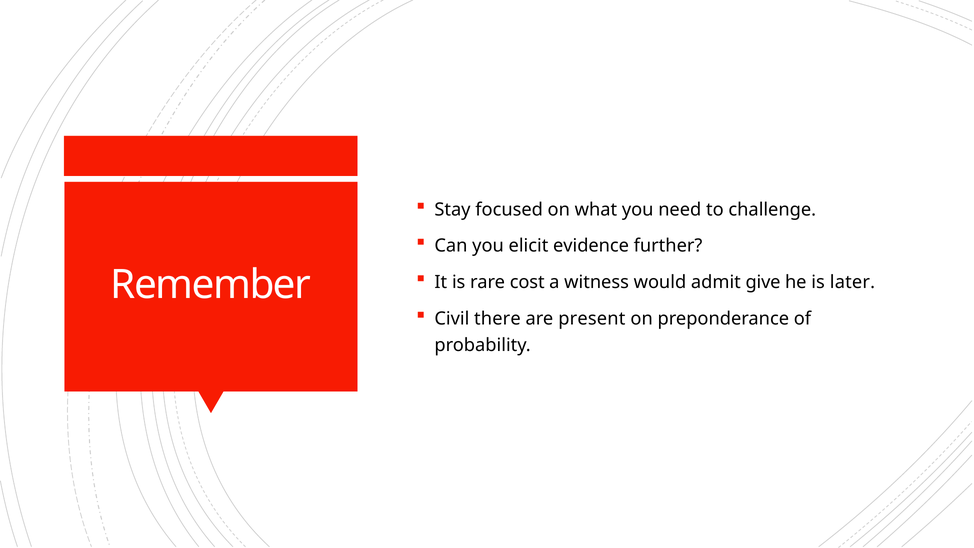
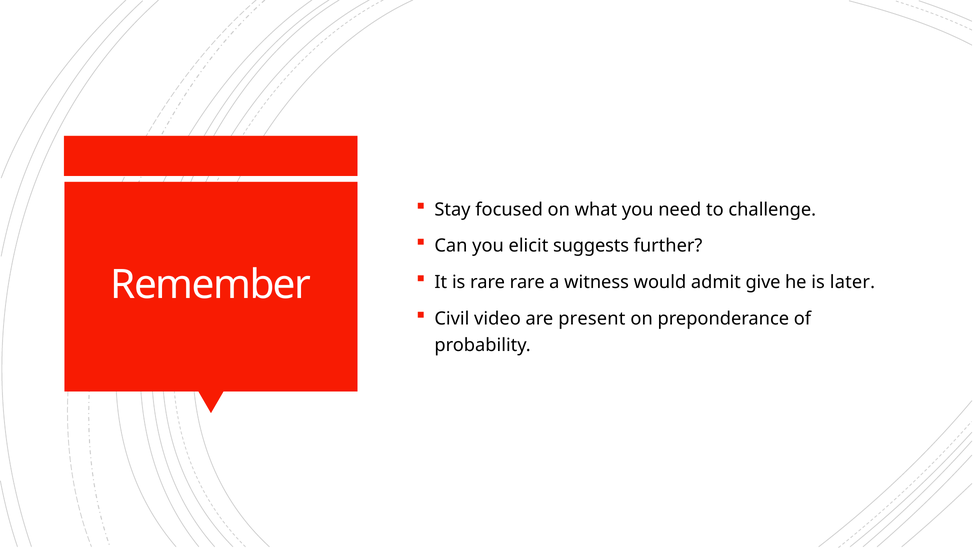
evidence: evidence -> suggests
rare cost: cost -> rare
there: there -> video
